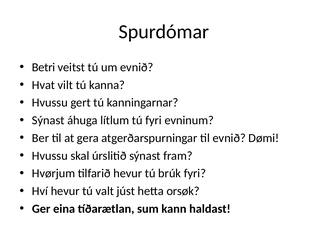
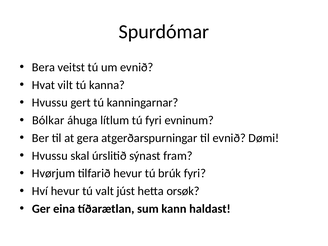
Betri: Betri -> Bera
Sýnast at (48, 120): Sýnast -> Bólkar
